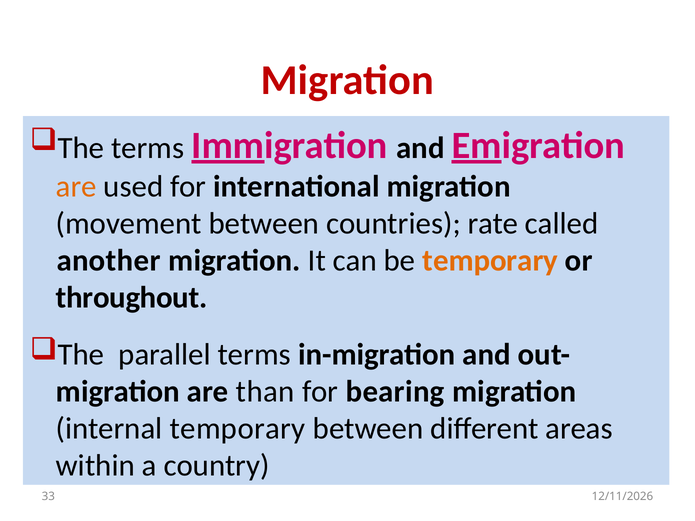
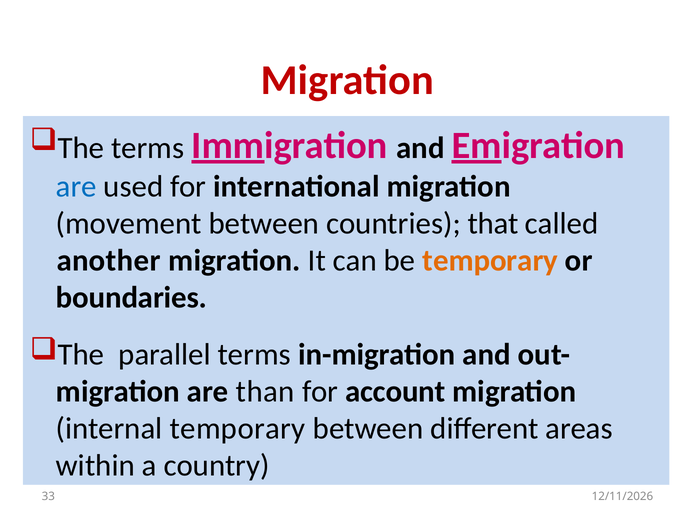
are at (76, 187) colour: orange -> blue
rate: rate -> that
throughout: throughout -> boundaries
bearing: bearing -> account
